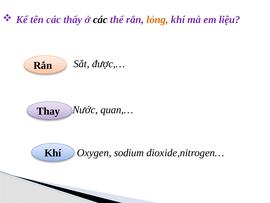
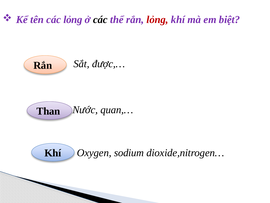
các thấy: thấy -> lỏng
lỏng at (157, 20) colour: orange -> red
liệu: liệu -> biệt
Thay: Thay -> Than
